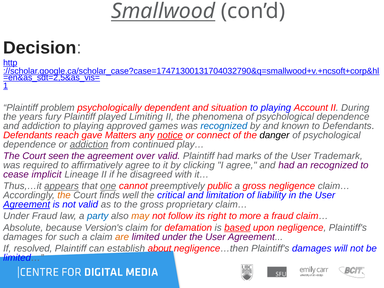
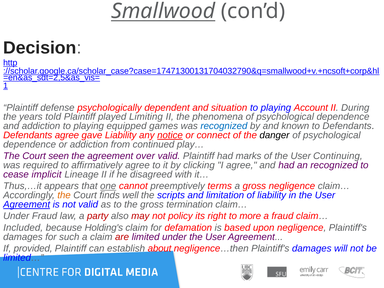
problem: problem -> defense
fury: fury -> told
approved: approved -> equipped
Defendants reach: reach -> agree
gave Matters: Matters -> Liability
addiction at (89, 144) underline: present -> none
Trademark: Trademark -> Continuing
appears underline: present -> none
public: public -> terms
critical: critical -> scripts
proprietary: proprietary -> termination
party colour: blue -> red
may colour: orange -> red
follow: follow -> policy
Absolute: Absolute -> Included
Version's: Version's -> Holding's
based underline: present -> none
are colour: orange -> red
resolved: resolved -> provided
